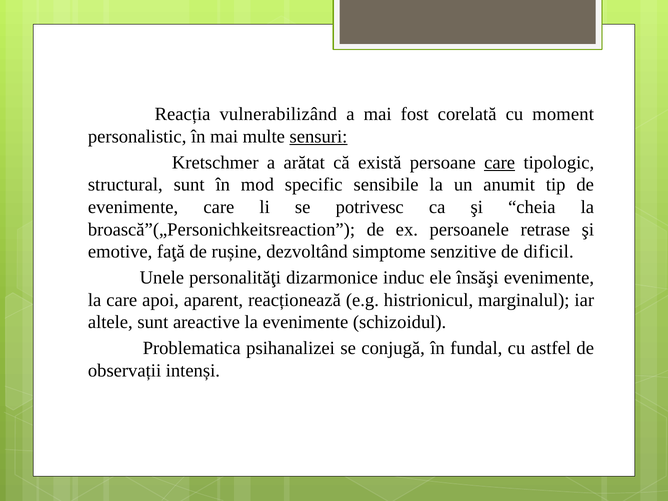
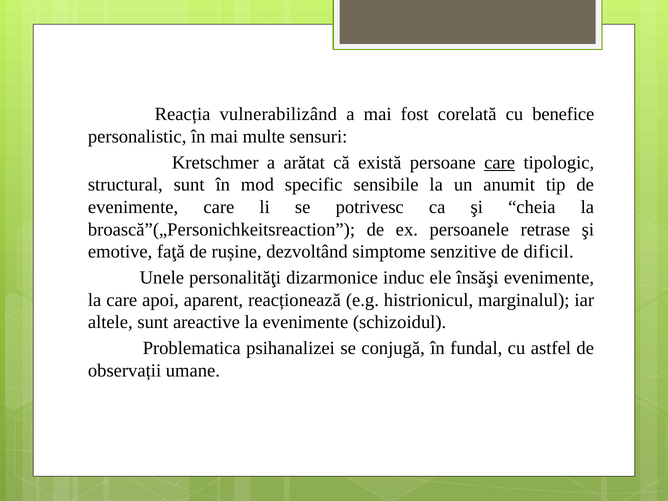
moment: moment -> benefice
sensuri underline: present -> none
intenși: intenși -> umane
